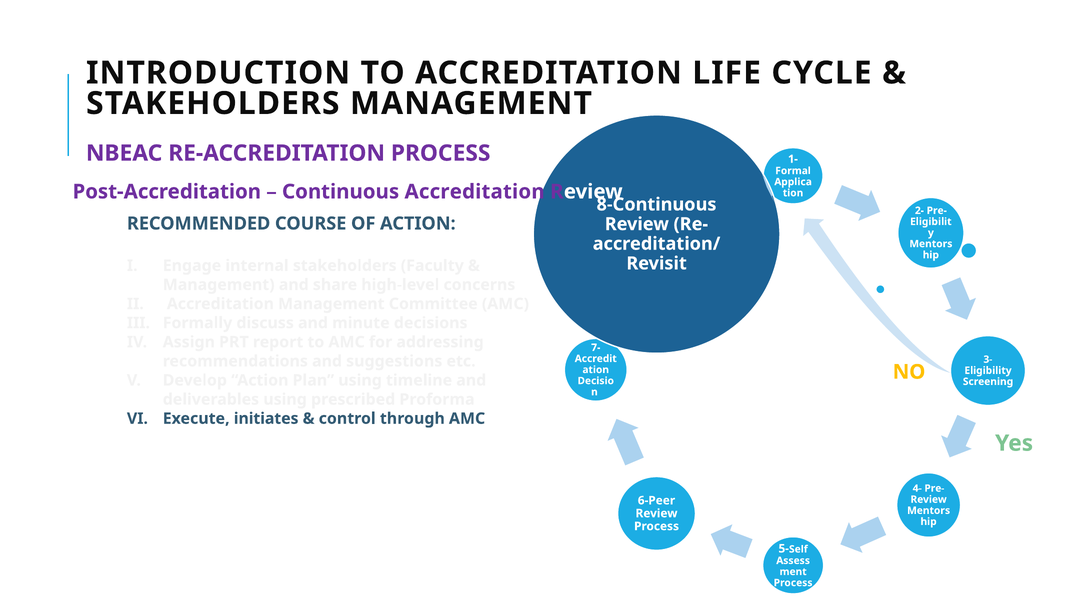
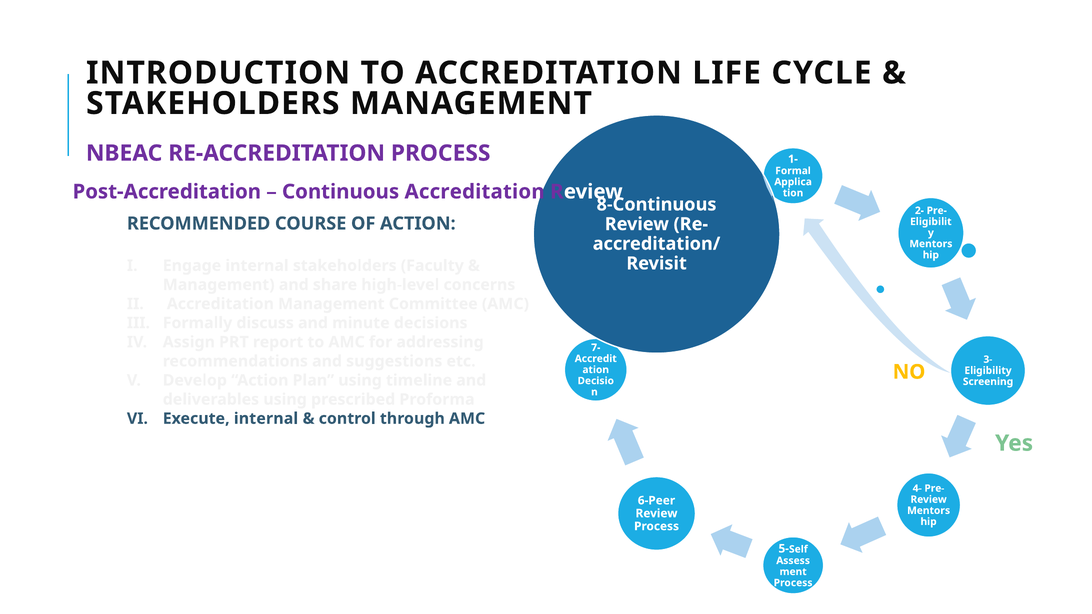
Execute initiates: initiates -> internal
